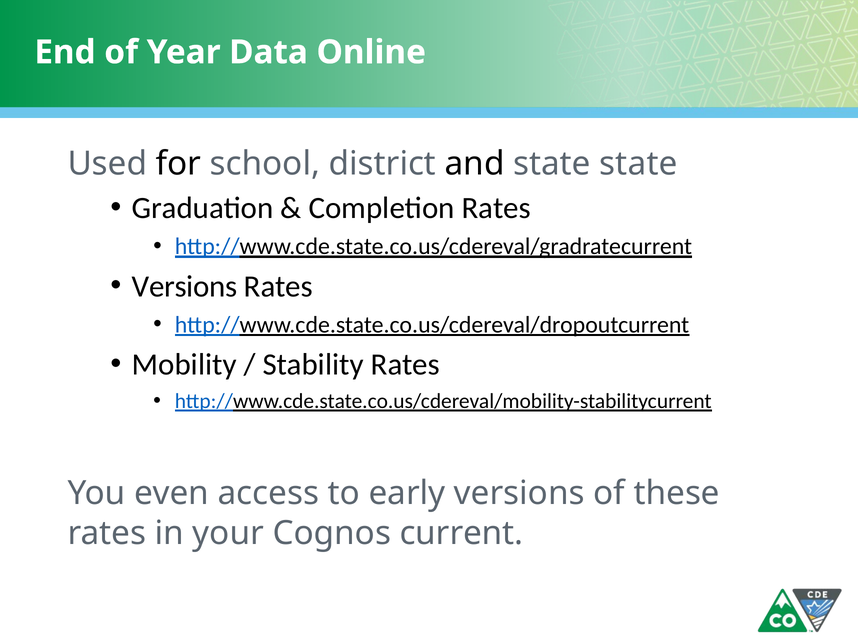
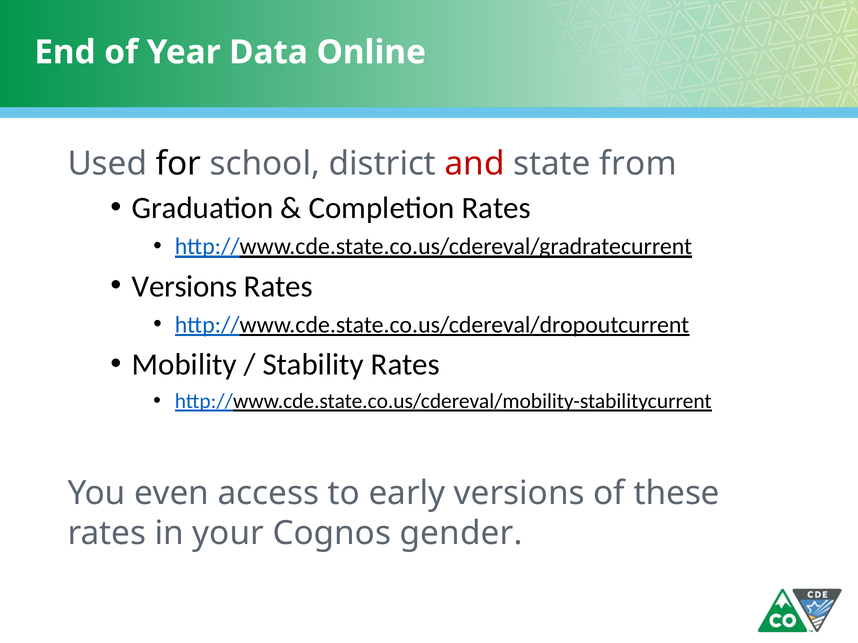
and colour: black -> red
state state: state -> from
current: current -> gender
